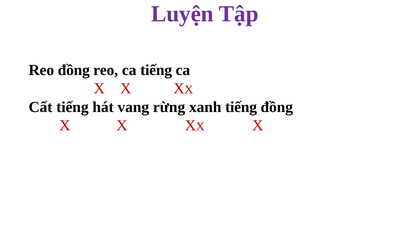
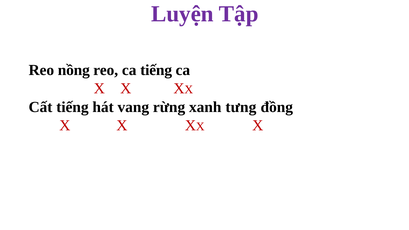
Reo đồng: đồng -> nồng
xanh tiếng: tiếng -> tưng
